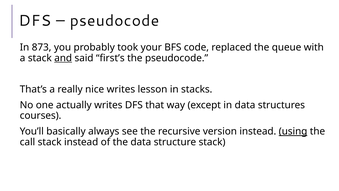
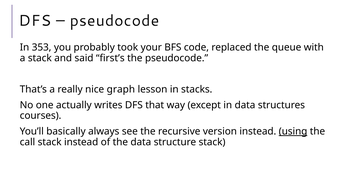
873: 873 -> 353
and underline: present -> none
nice writes: writes -> graph
